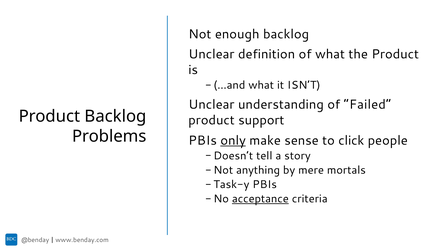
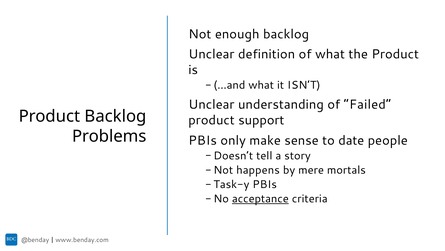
only underline: present -> none
click: click -> date
anything: anything -> happens
